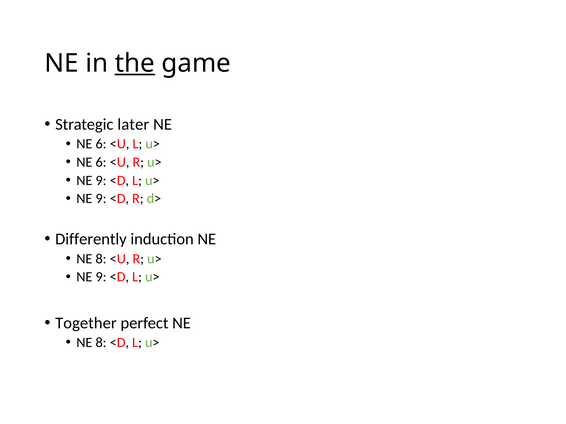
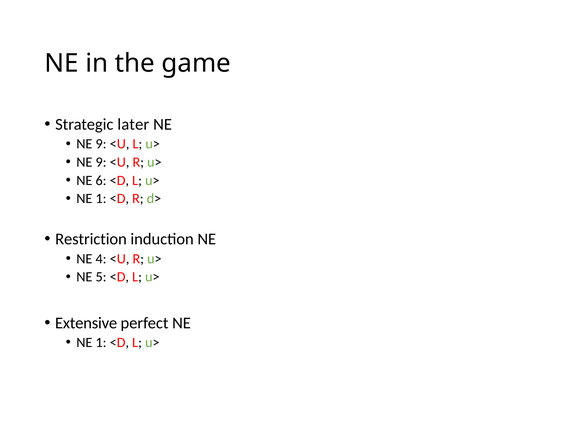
the underline: present -> none
6 at (101, 144): 6 -> 9
6 at (101, 162): 6 -> 9
9 at (101, 181): 9 -> 6
9 at (101, 199): 9 -> 1
Differently: Differently -> Restriction
8 at (101, 259): 8 -> 4
9 at (101, 277): 9 -> 5
Together: Together -> Extensive
8 at (101, 343): 8 -> 1
